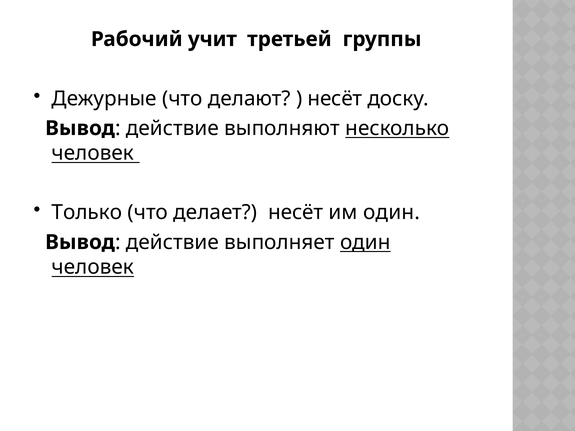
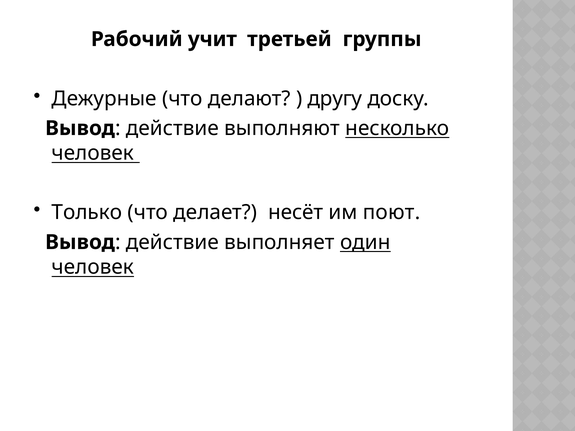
несёт at (335, 99): несёт -> другу
им один: один -> поют
